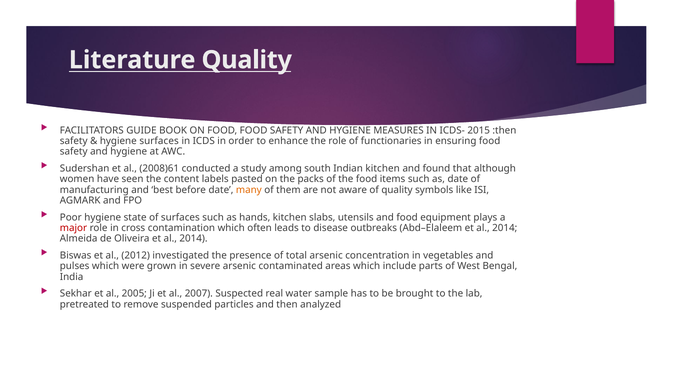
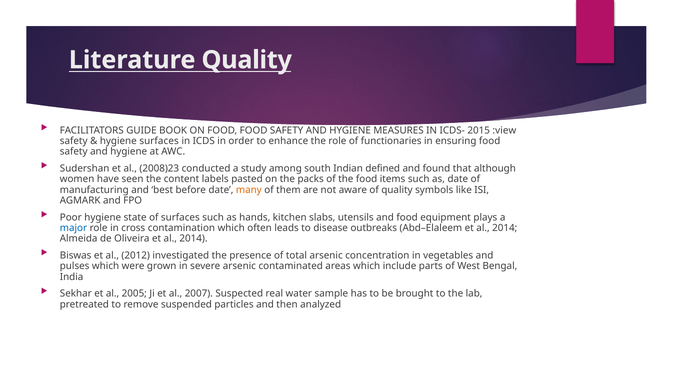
:then: :then -> :view
2008)61: 2008)61 -> 2008)23
Indian kitchen: kitchen -> defined
major colour: red -> blue
